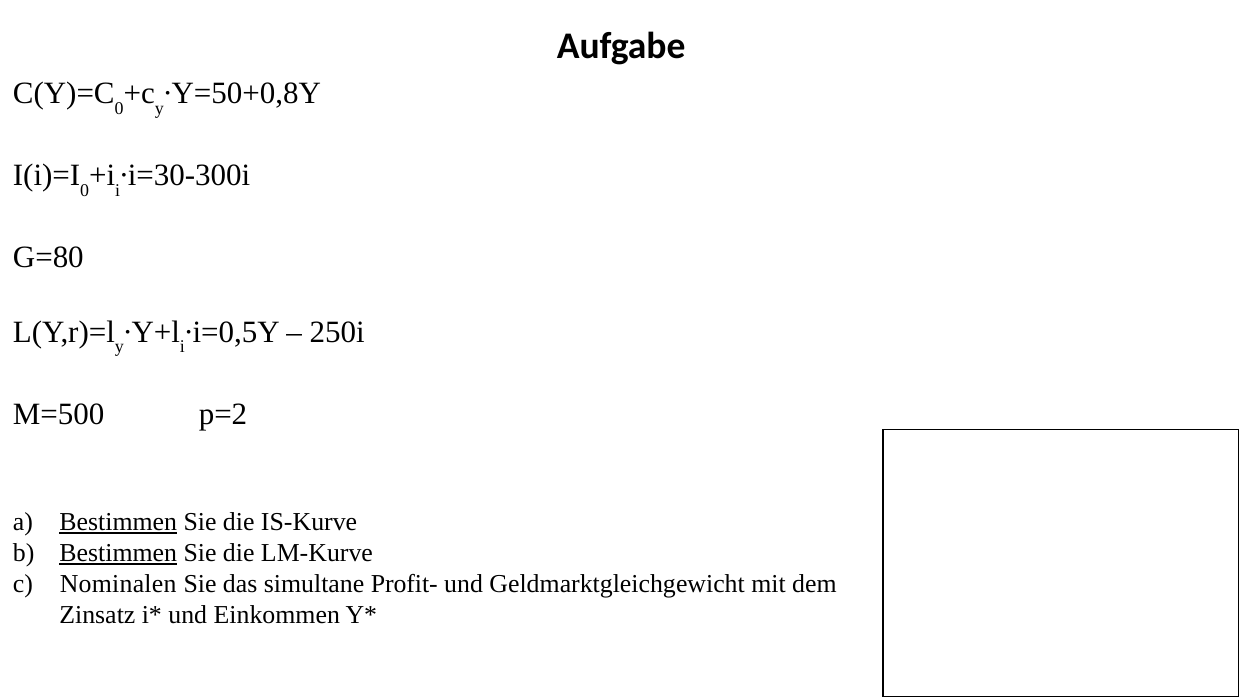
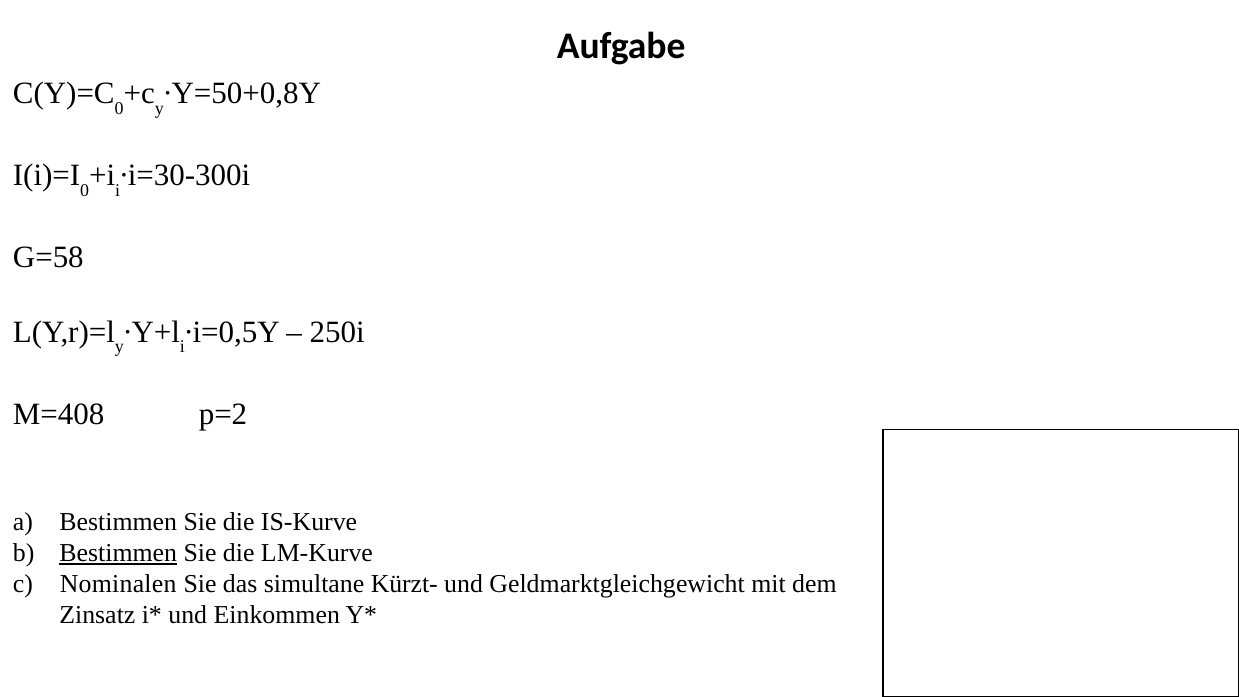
G=80: G=80 -> G=58
M=500: M=500 -> M=408
Bestimmen at (118, 522) underline: present -> none
Profit-: Profit- -> Kürzt-
